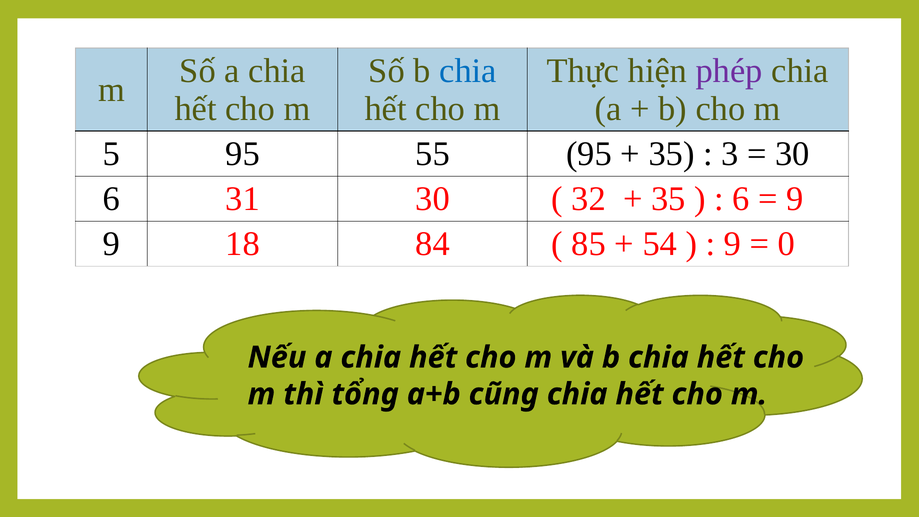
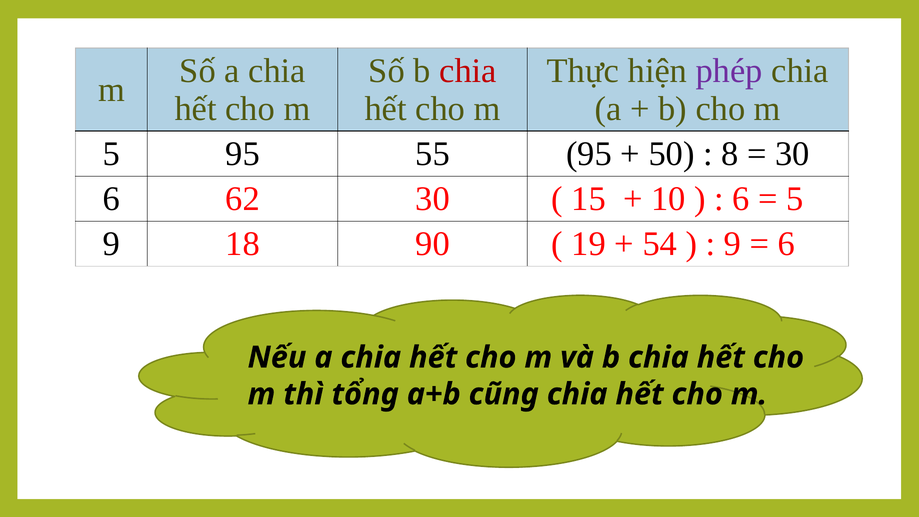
chia at (468, 71) colour: blue -> red
35 at (672, 154): 35 -> 50
3: 3 -> 8
31: 31 -> 62
32: 32 -> 15
35 at (668, 199): 35 -> 10
9 at (795, 199): 9 -> 5
84: 84 -> 90
85: 85 -> 19
0 at (786, 244): 0 -> 6
